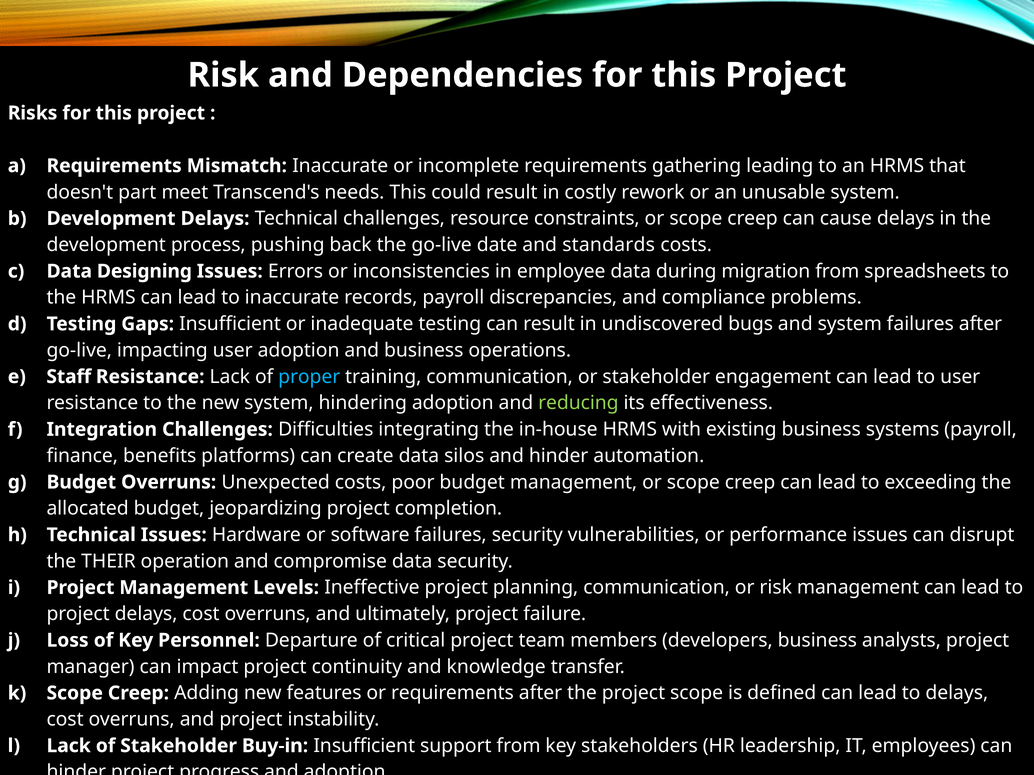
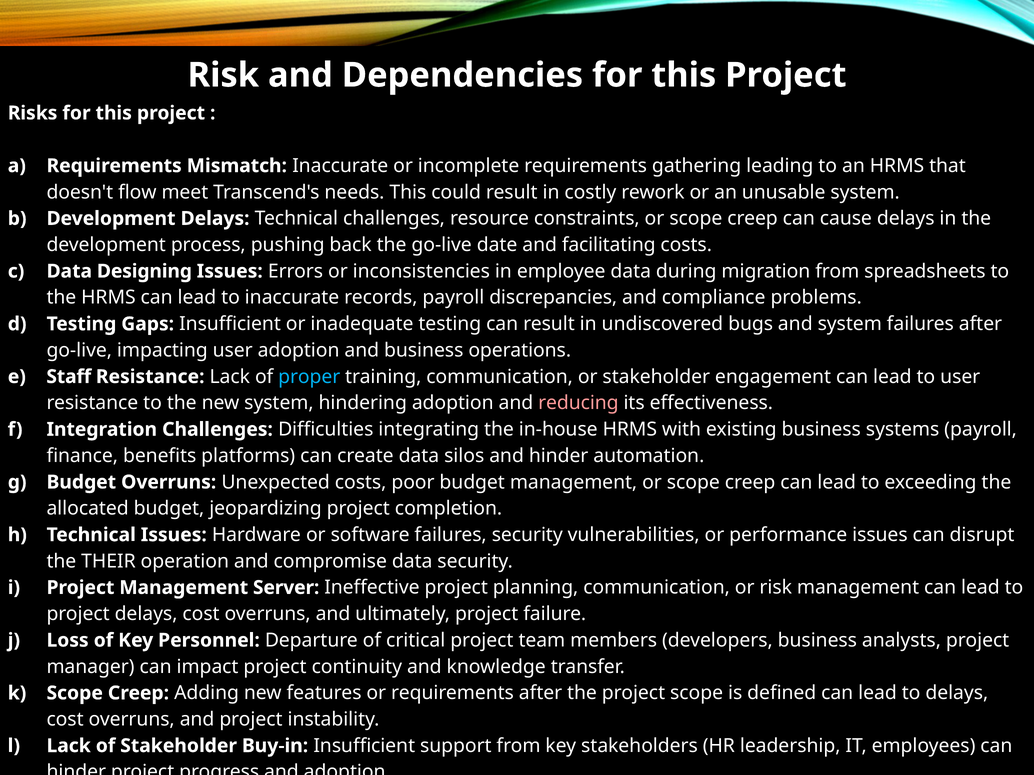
part: part -> flow
standards: standards -> facilitating
reducing colour: light green -> pink
Levels: Levels -> Server
